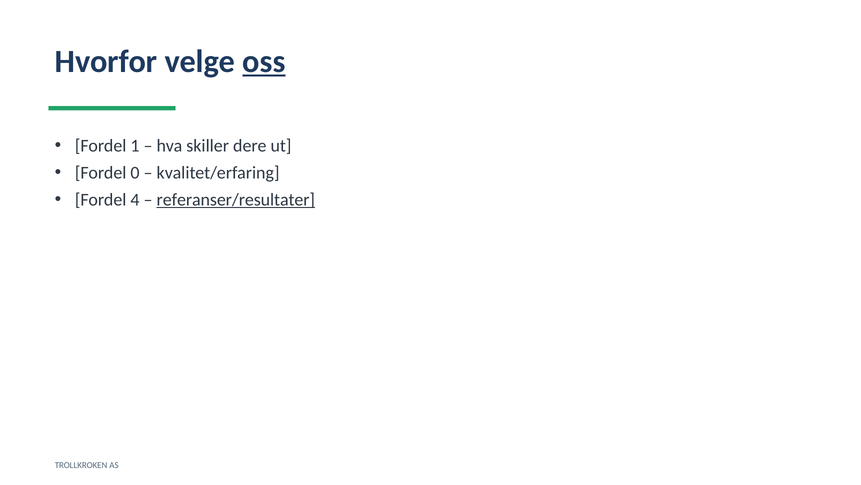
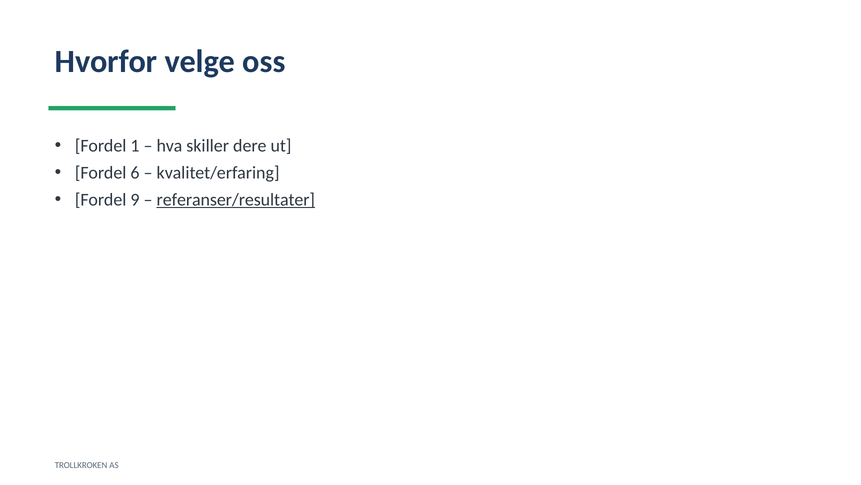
oss underline: present -> none
0: 0 -> 6
4: 4 -> 9
